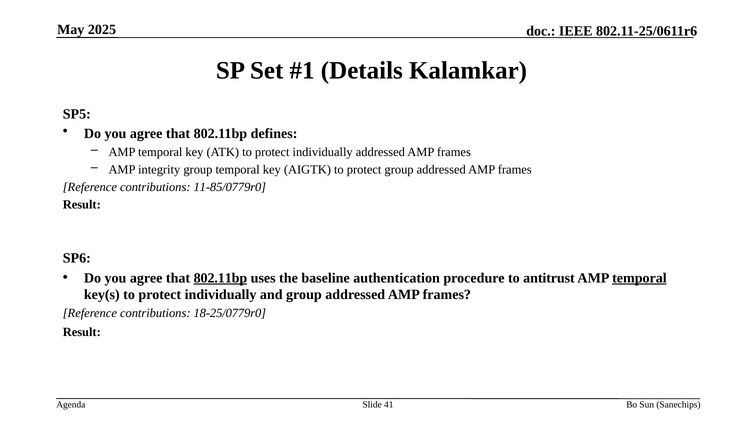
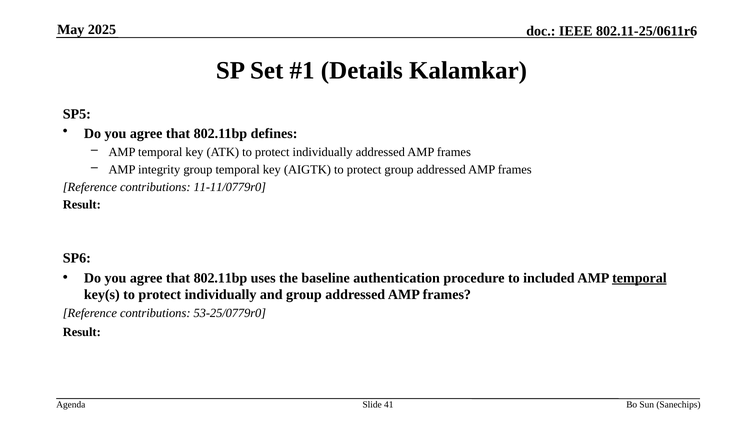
11-85/0779r0: 11-85/0779r0 -> 11-11/0779r0
802.11bp at (220, 278) underline: present -> none
antitrust: antitrust -> included
18-25/0779r0: 18-25/0779r0 -> 53-25/0779r0
